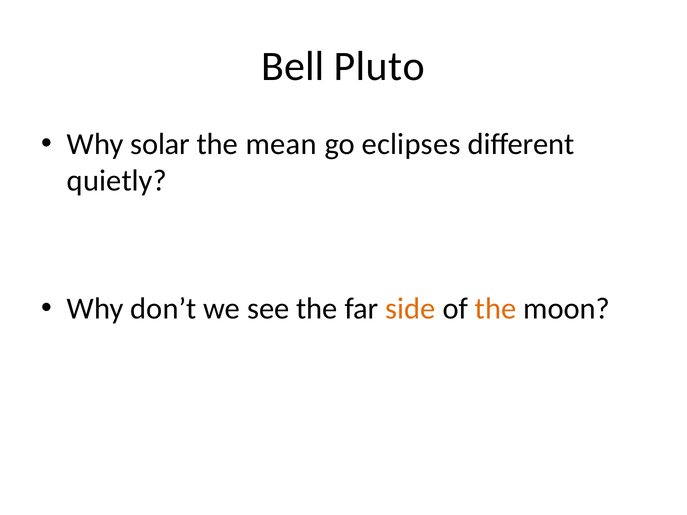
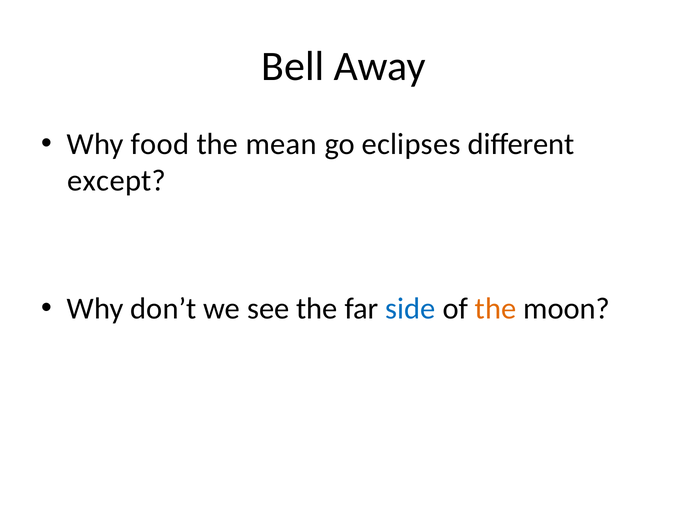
Pluto: Pluto -> Away
solar: solar -> food
quietly: quietly -> except
side colour: orange -> blue
